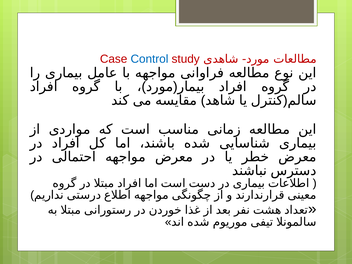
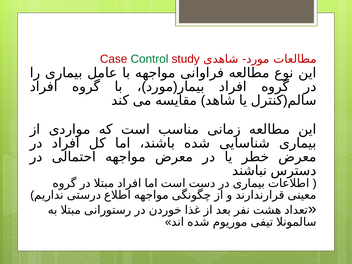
Control colour: blue -> green
